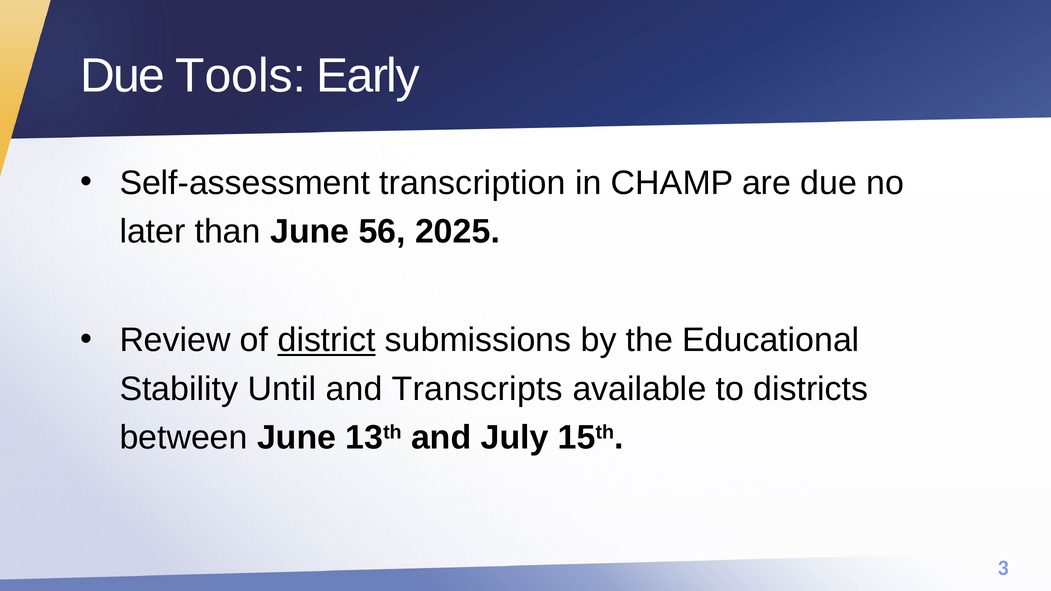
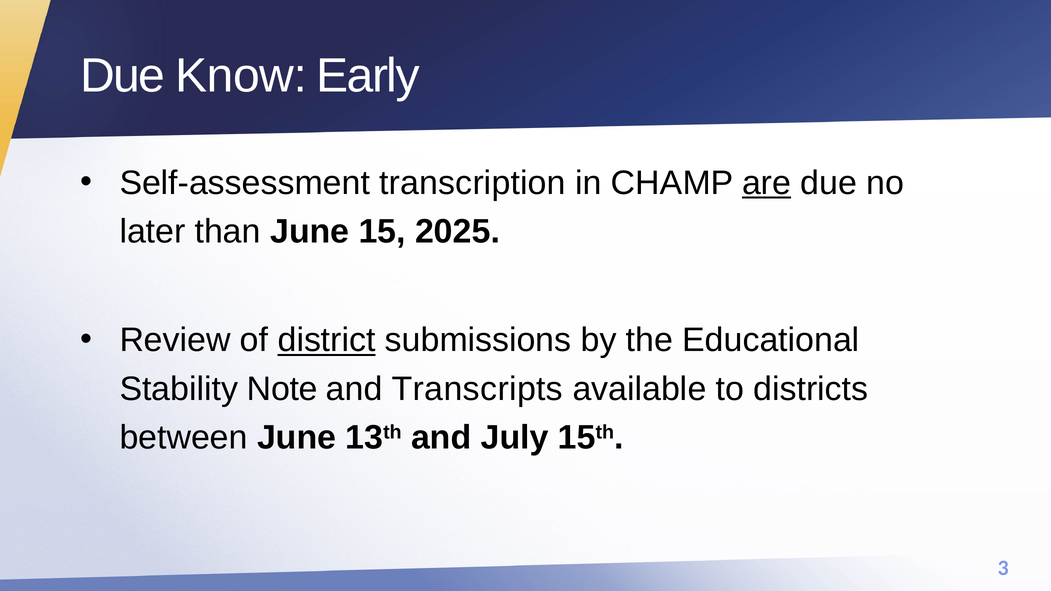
Tools: Tools -> Know
are underline: none -> present
56: 56 -> 15
Until: Until -> Note
